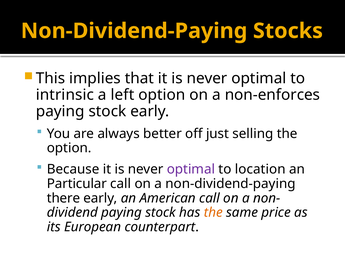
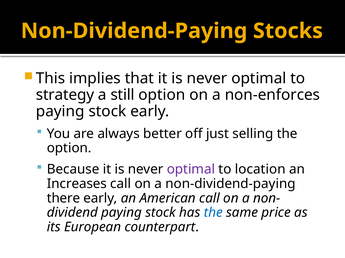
intrinsic: intrinsic -> strategy
left: left -> still
Particular: Particular -> Increases
the at (213, 213) colour: orange -> blue
